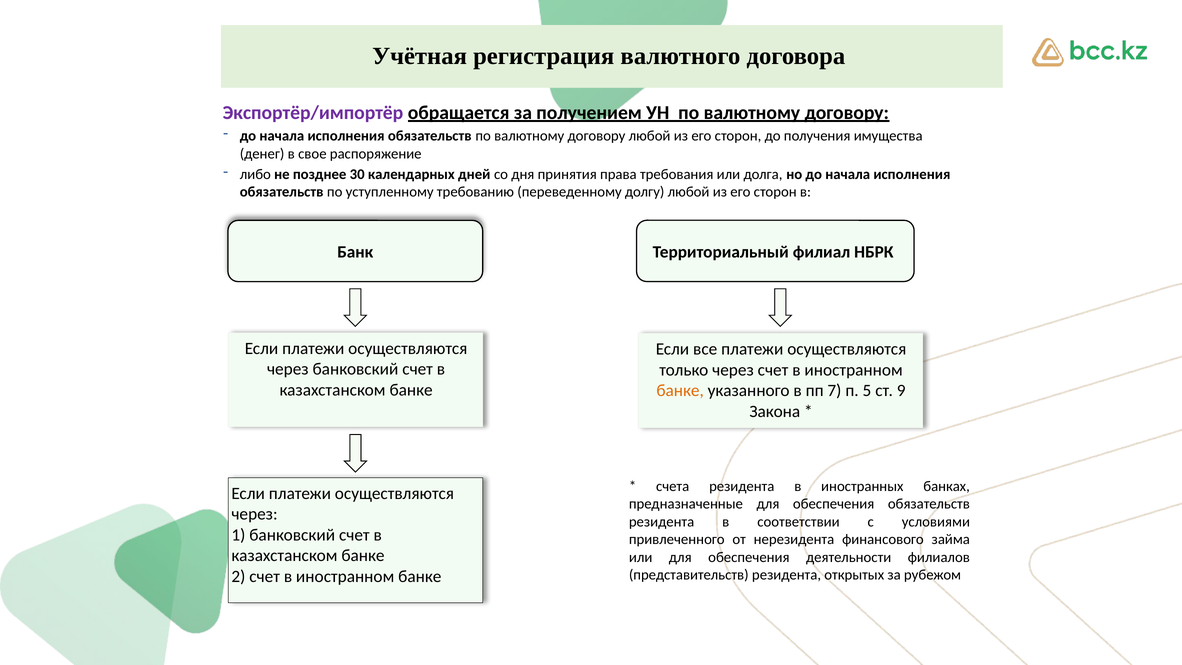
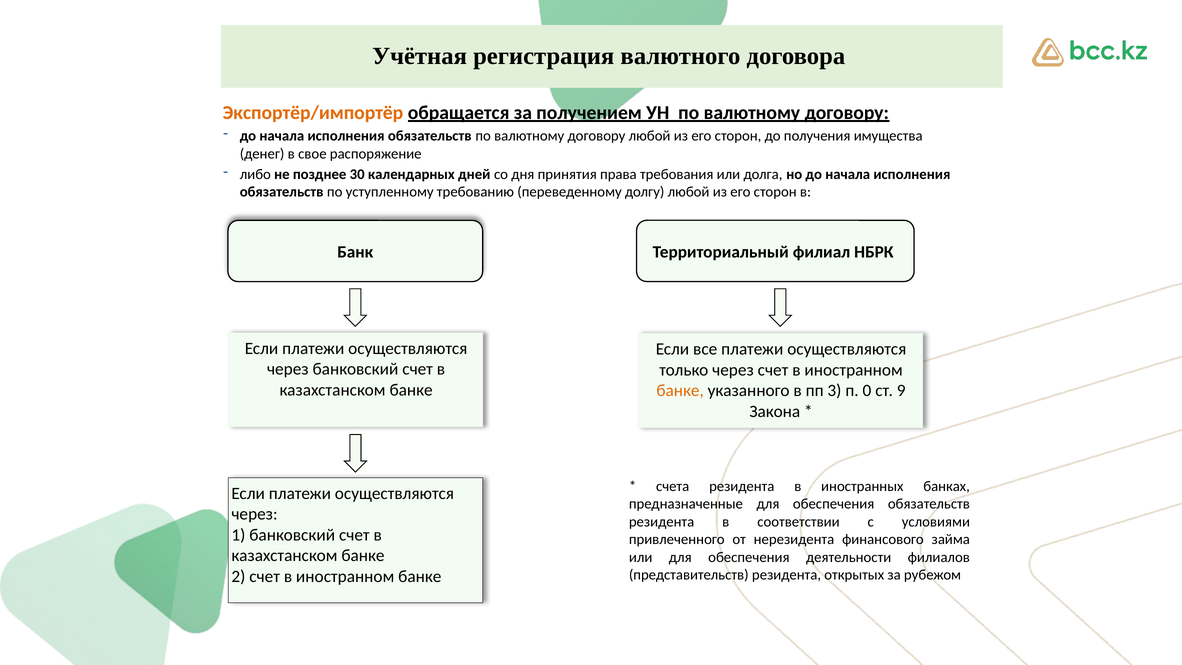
Экспортёр/импортёр colour: purple -> orange
7: 7 -> 3
5: 5 -> 0
